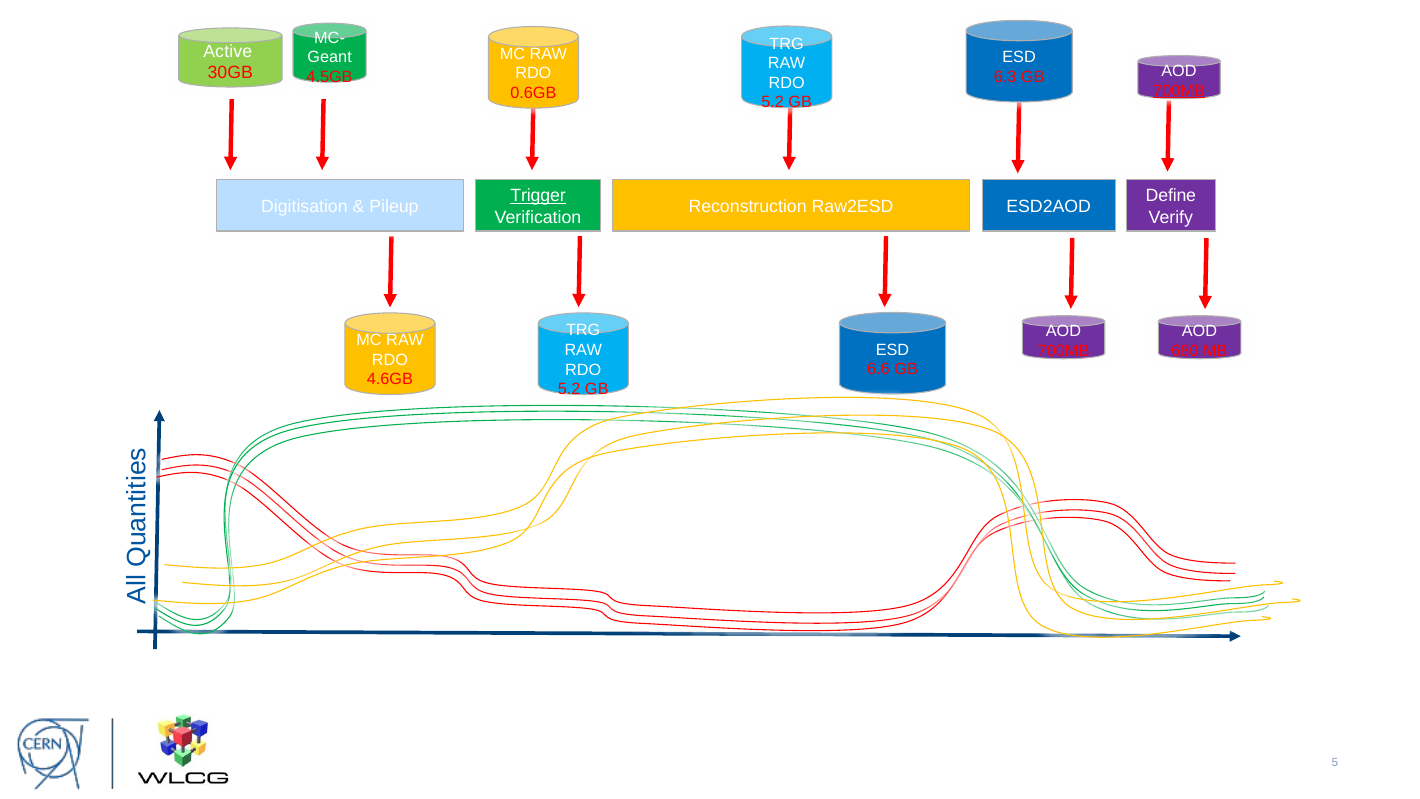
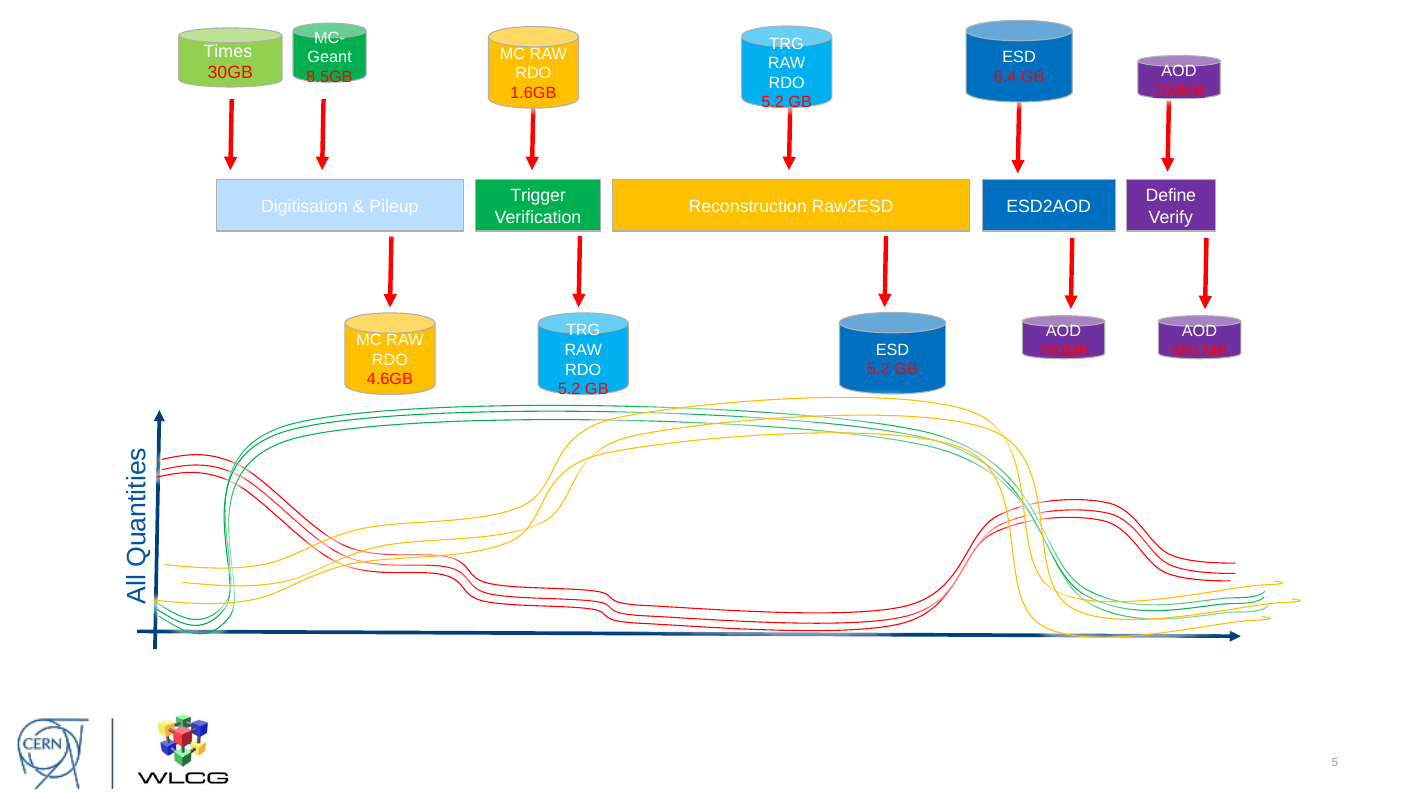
Active: Active -> Times
4.5GB: 4.5GB -> 8.5GB
6.3: 6.3 -> 6.4
0.6GB: 0.6GB -> 1.6GB
Trigger underline: present -> none
6.6 at (878, 369): 6.6 -> 5.2
